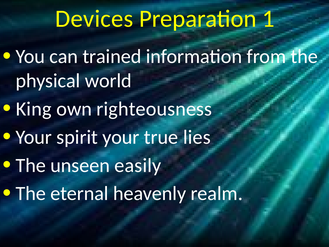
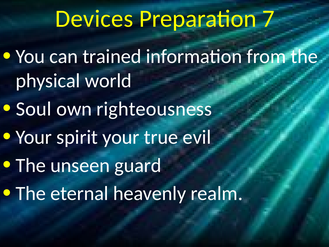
1: 1 -> 7
King: King -> Soul
lies: lies -> evil
easily: easily -> guard
